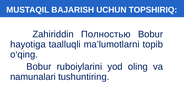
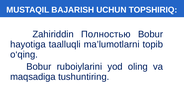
namunalari: namunalari -> maqsadiga
